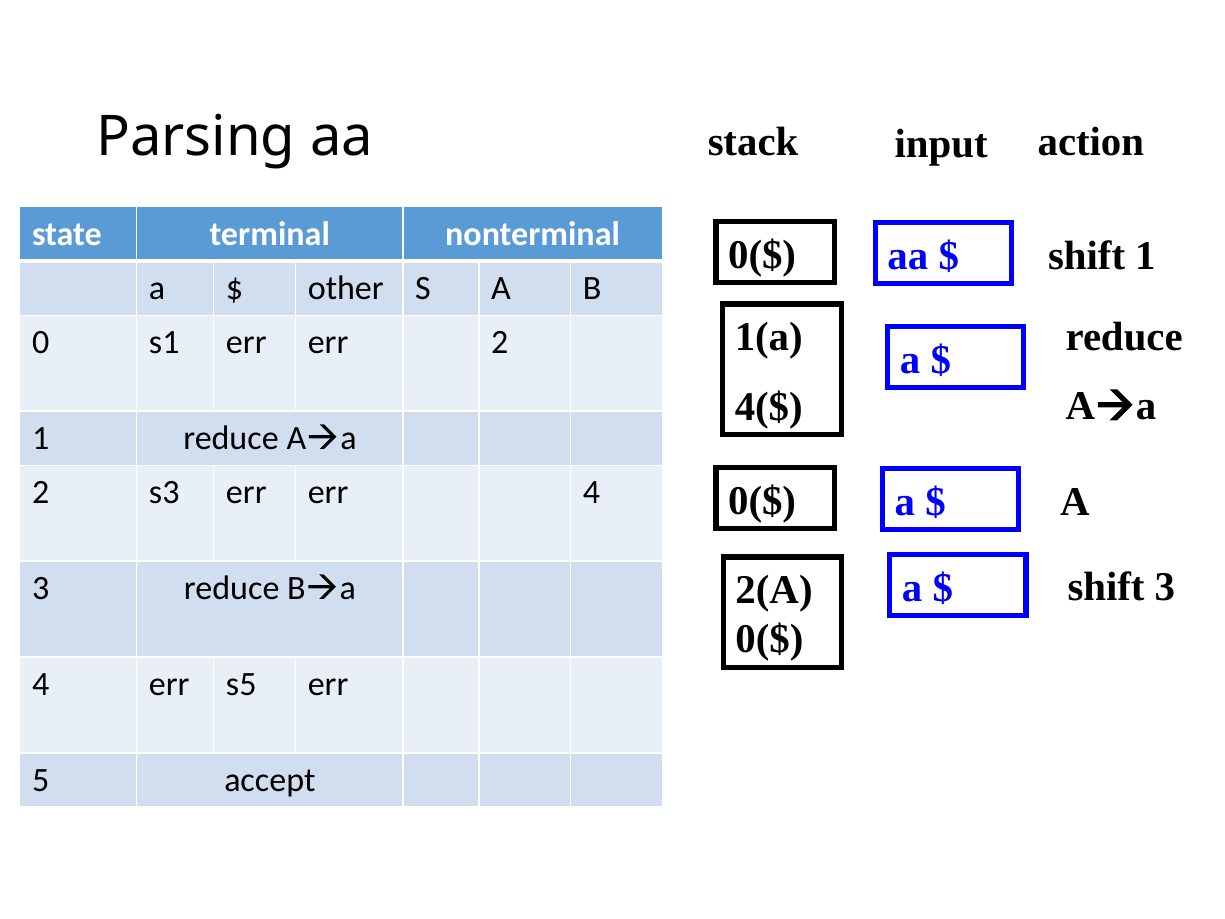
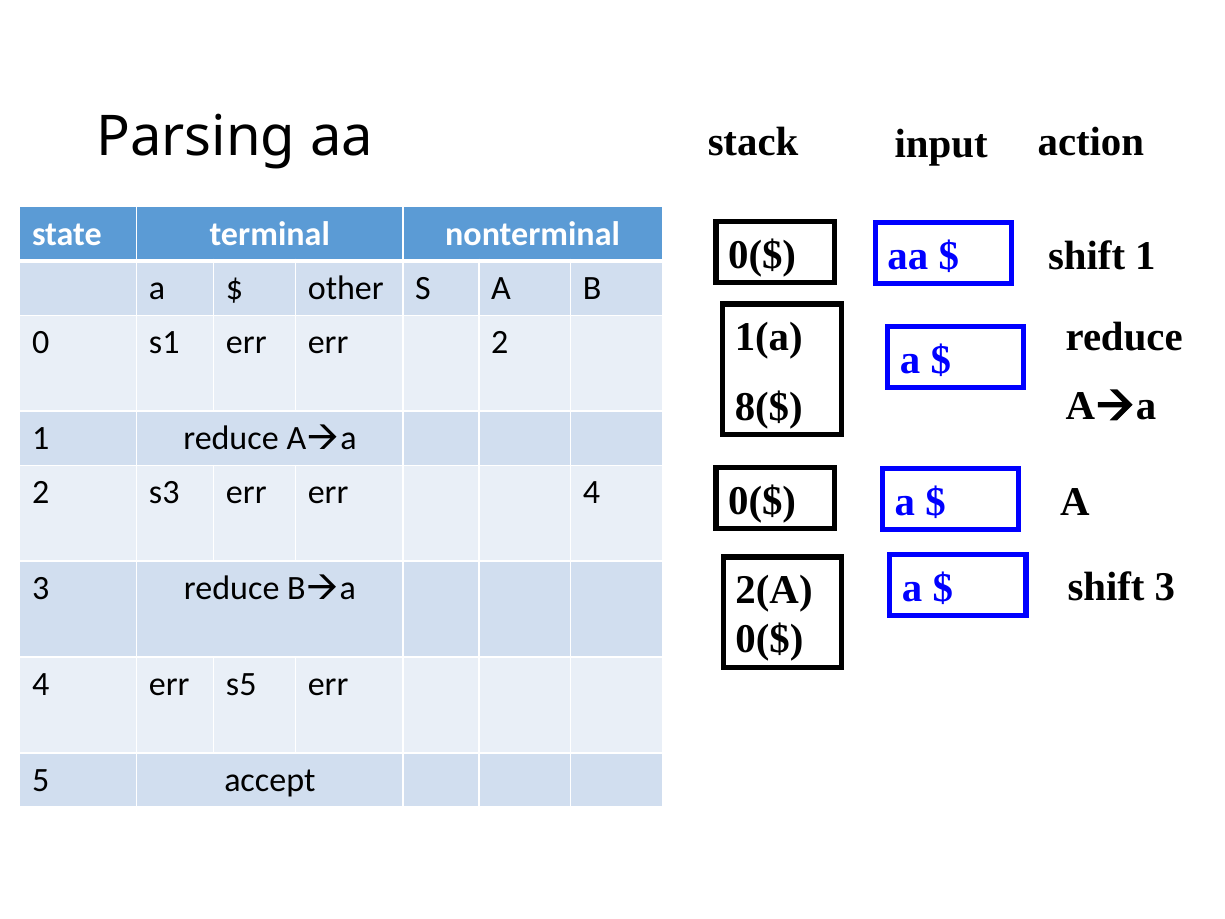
4($: 4($ -> 8($
